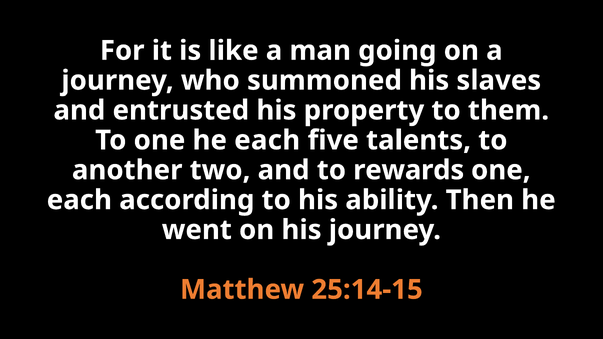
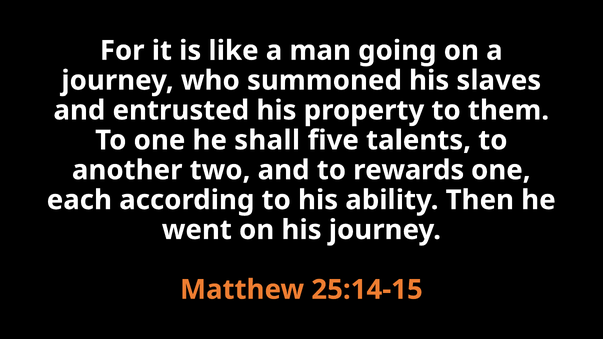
he each: each -> shall
